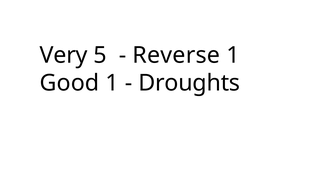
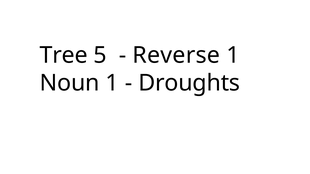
Very: Very -> Tree
Good: Good -> Noun
